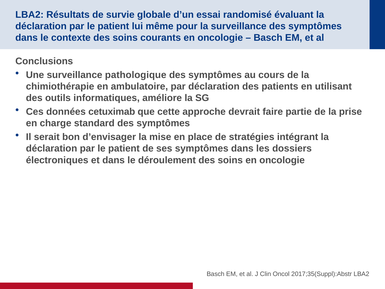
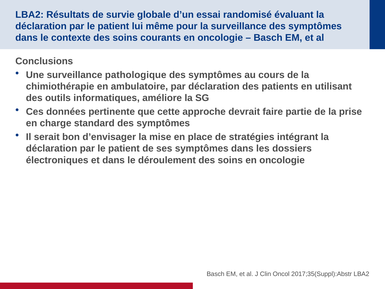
cetuximab: cetuximab -> pertinente
